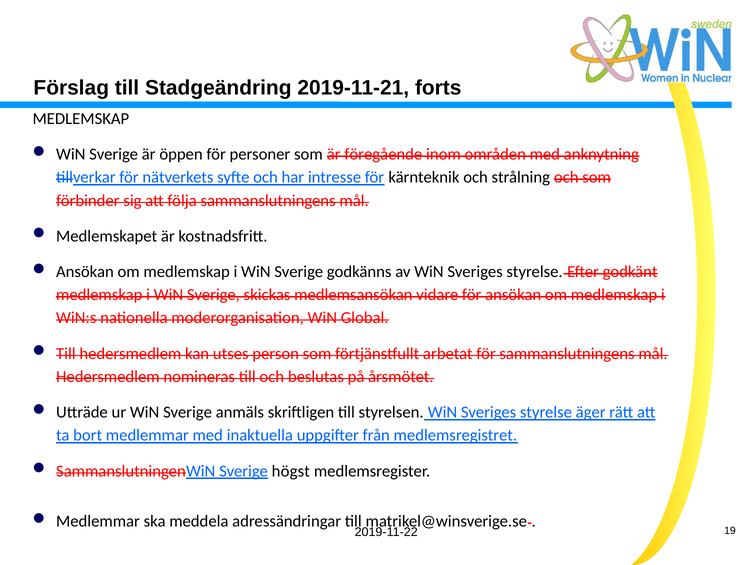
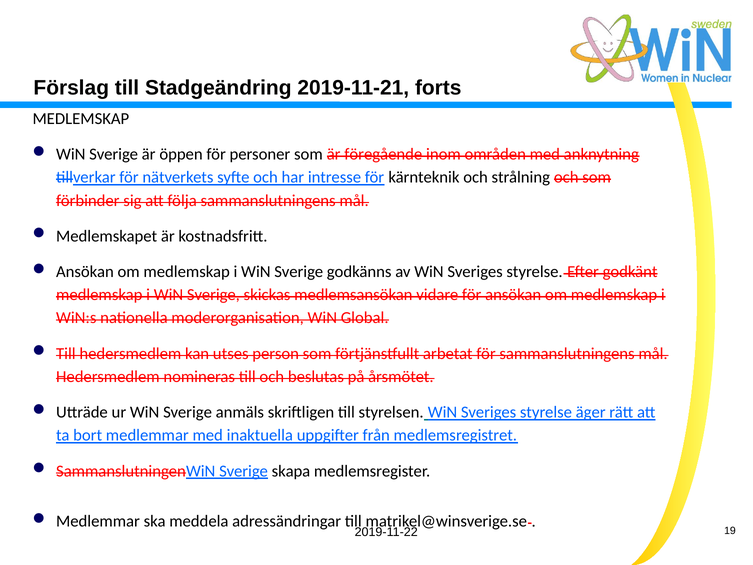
högst: högst -> skapa
